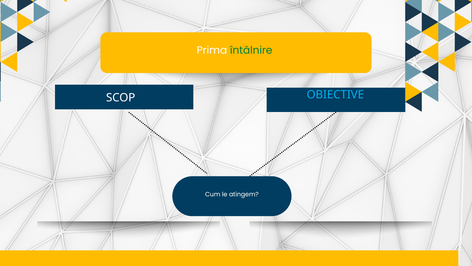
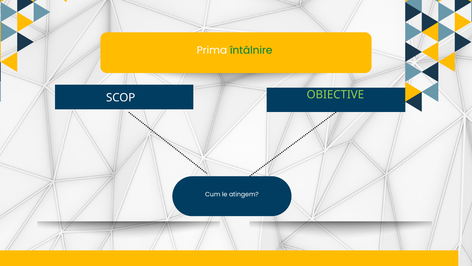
OBIECTIVE colour: light blue -> light green
